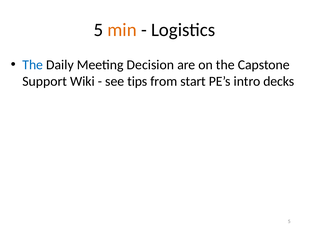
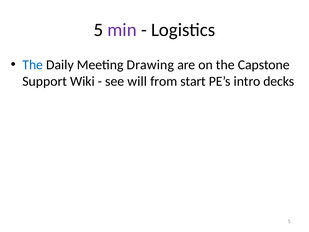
min colour: orange -> purple
Decision: Decision -> Drawing
tips: tips -> will
